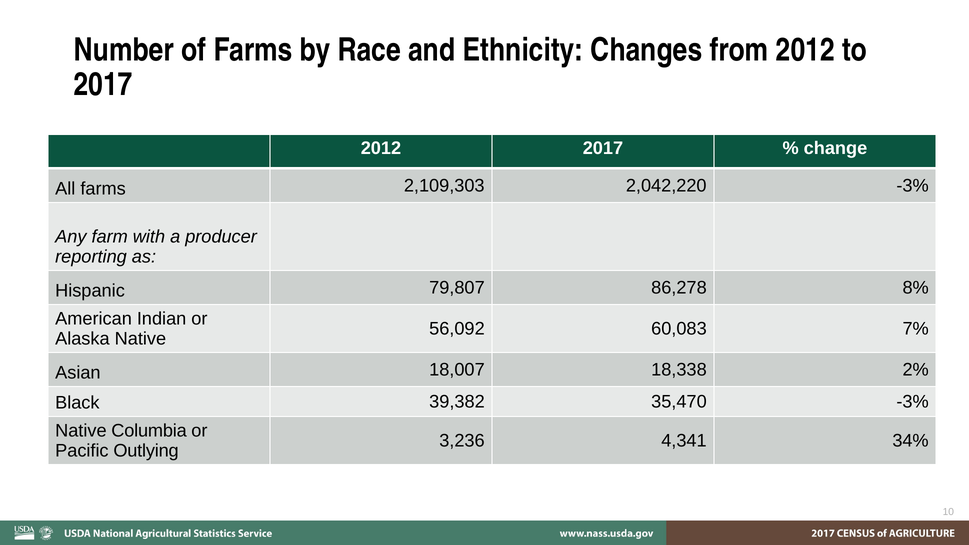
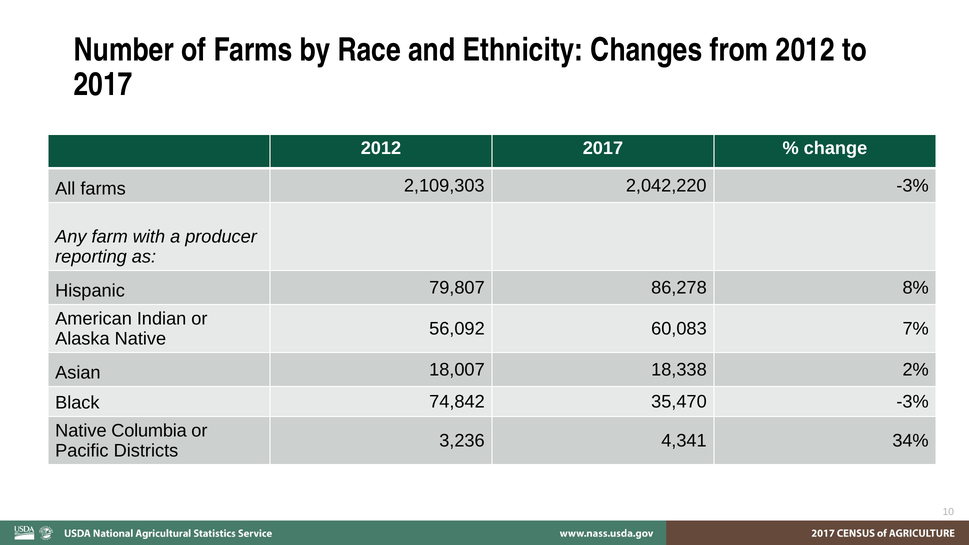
39,382: 39,382 -> 74,842
Outlying: Outlying -> Districts
